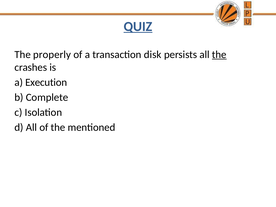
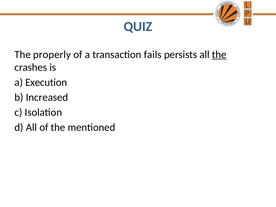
QUIZ underline: present -> none
disk: disk -> fails
Complete: Complete -> Increased
